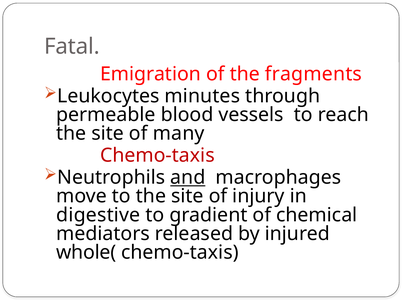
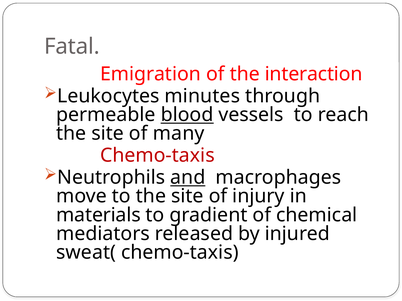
fragments: fragments -> interaction
blood underline: none -> present
digestive: digestive -> materials
whole(: whole( -> sweat(
